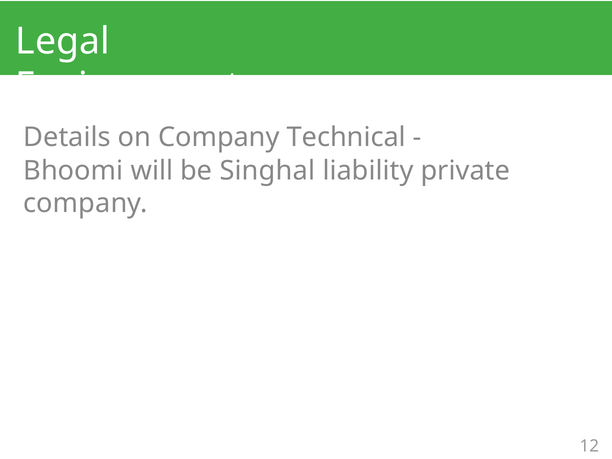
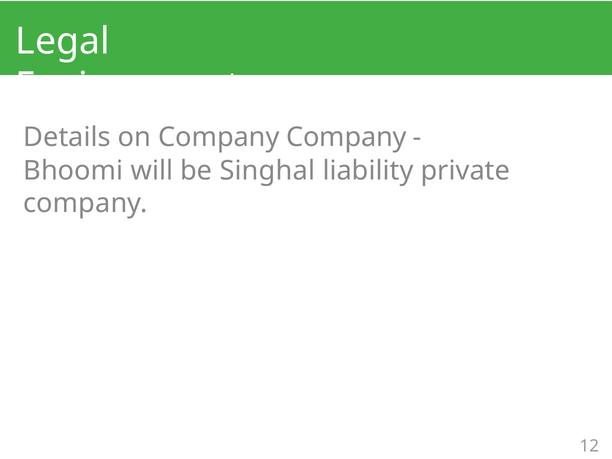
Company Technical: Technical -> Company
